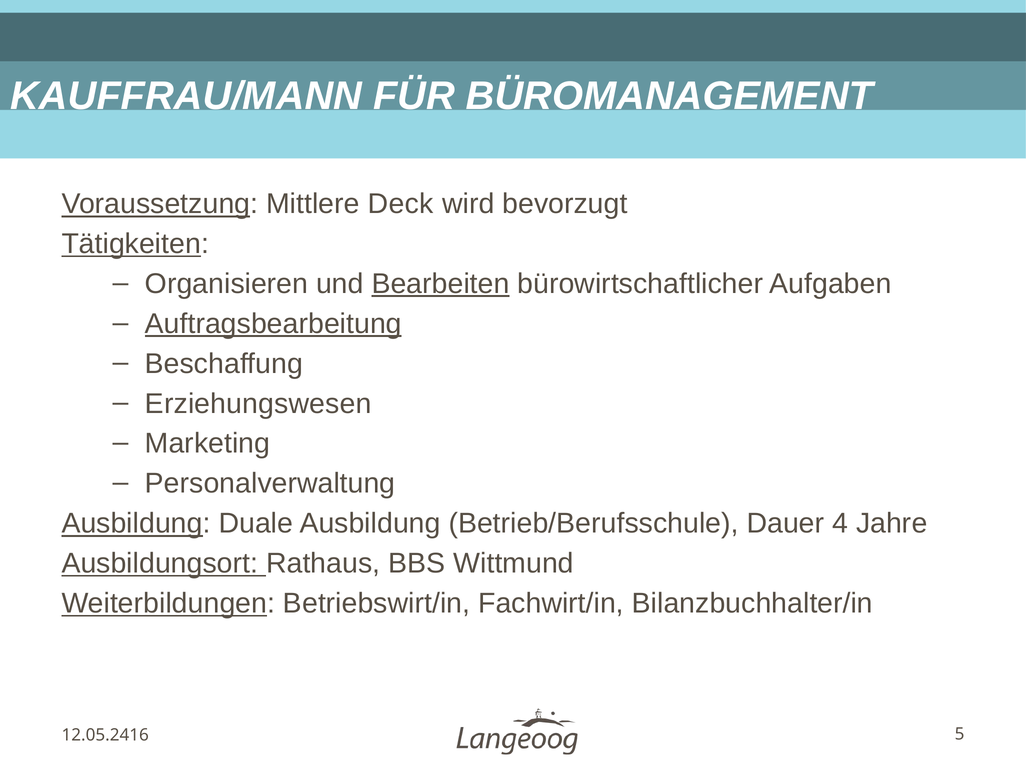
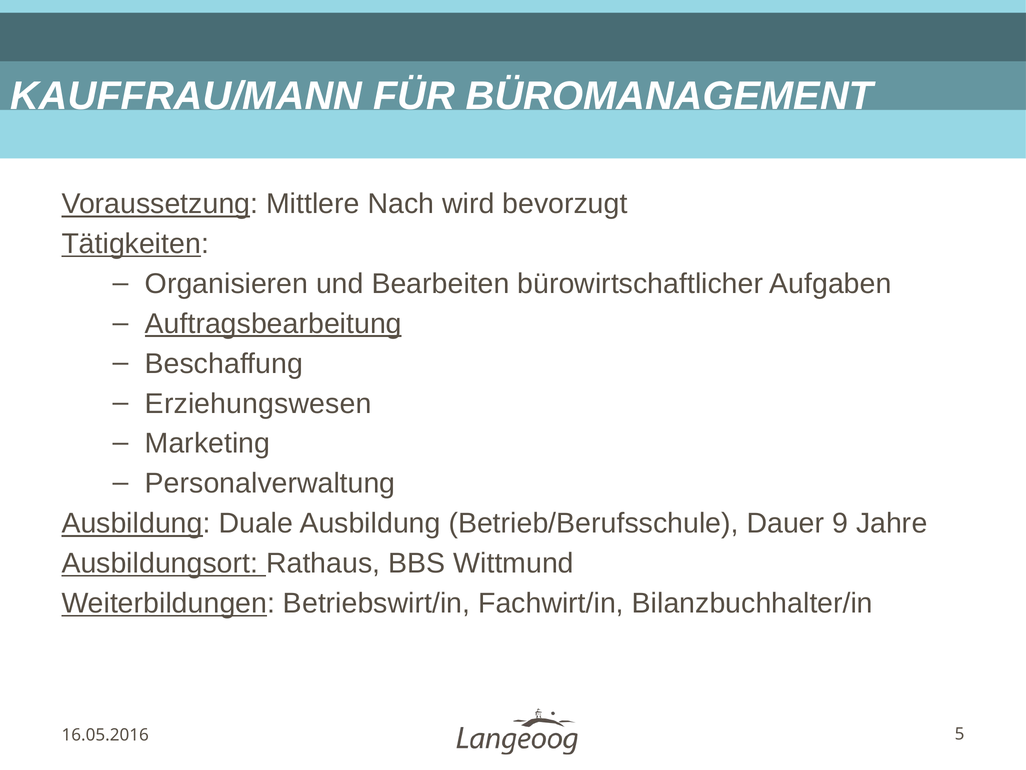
Deck: Deck -> Nach
Bearbeiten underline: present -> none
4: 4 -> 9
12.05.2416: 12.05.2416 -> 16.05.2016
